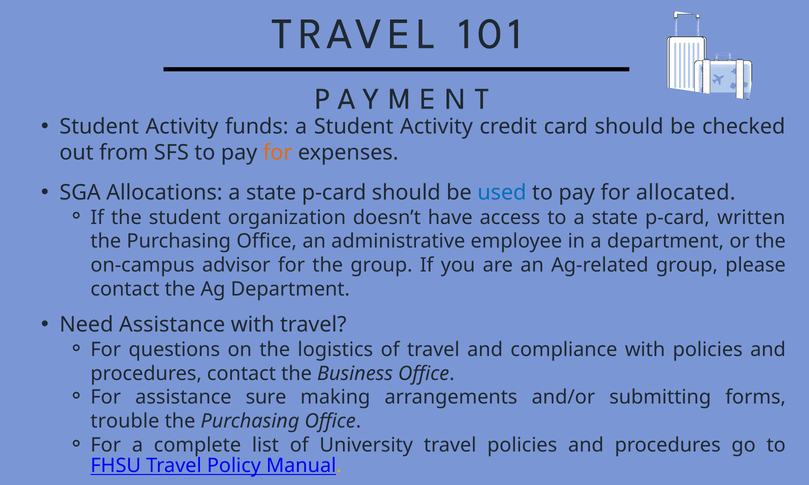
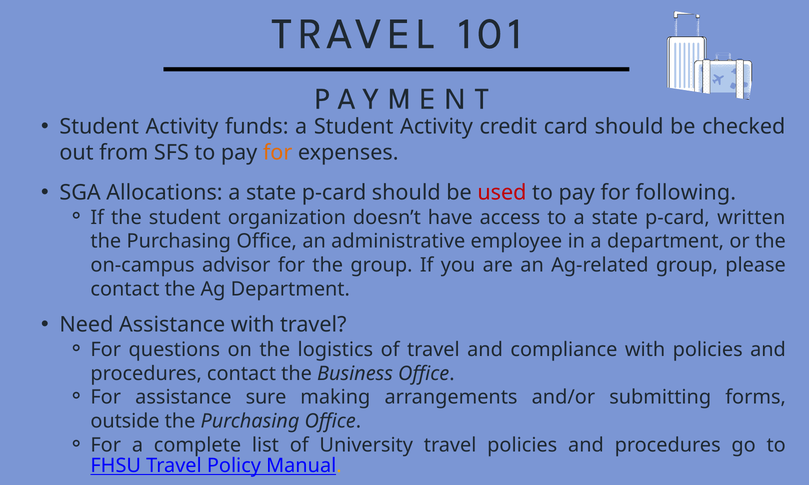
used colour: blue -> red
allocated: allocated -> following
trouble: trouble -> outside
